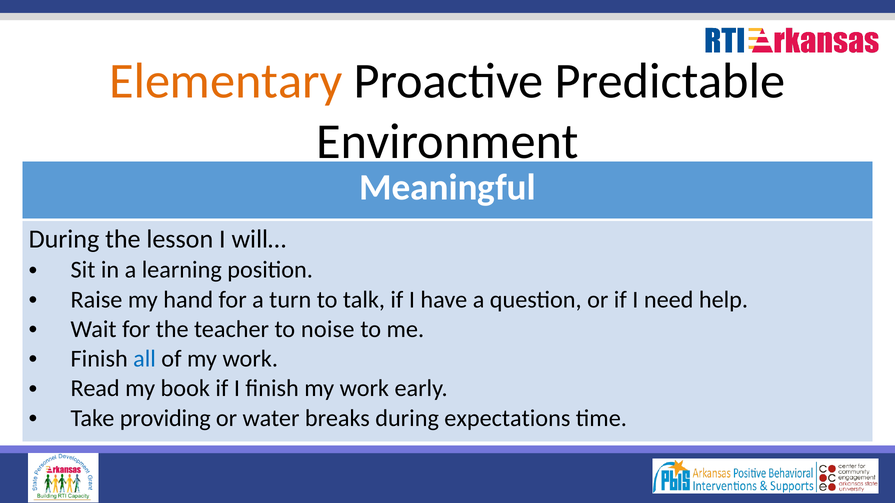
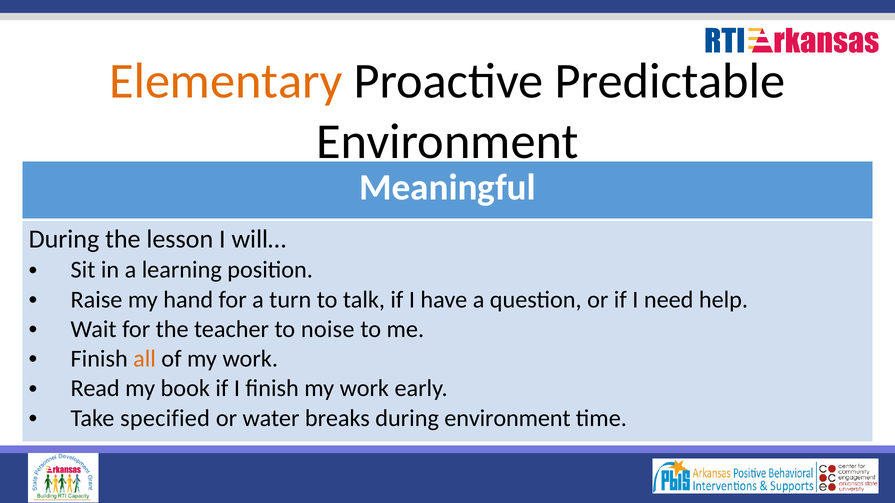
all colour: blue -> orange
providing: providing -> specified
during expectations: expectations -> environment
